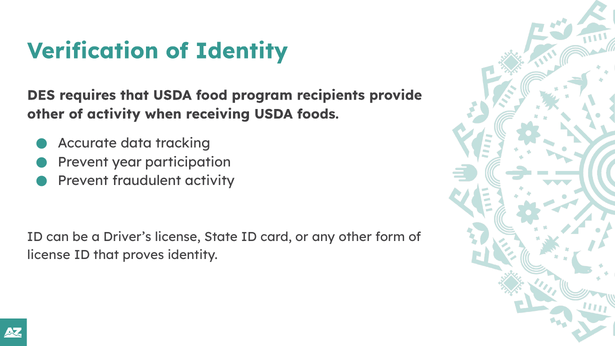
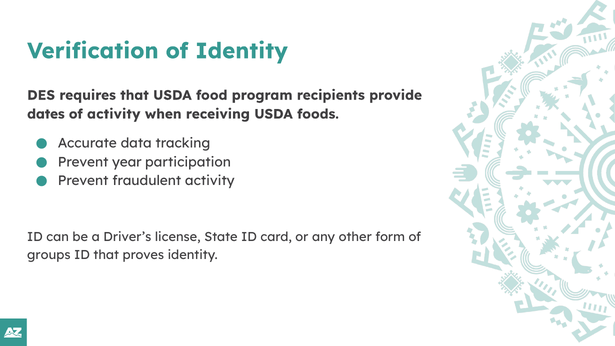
other at (46, 114): other -> dates
license at (49, 255): license -> groups
